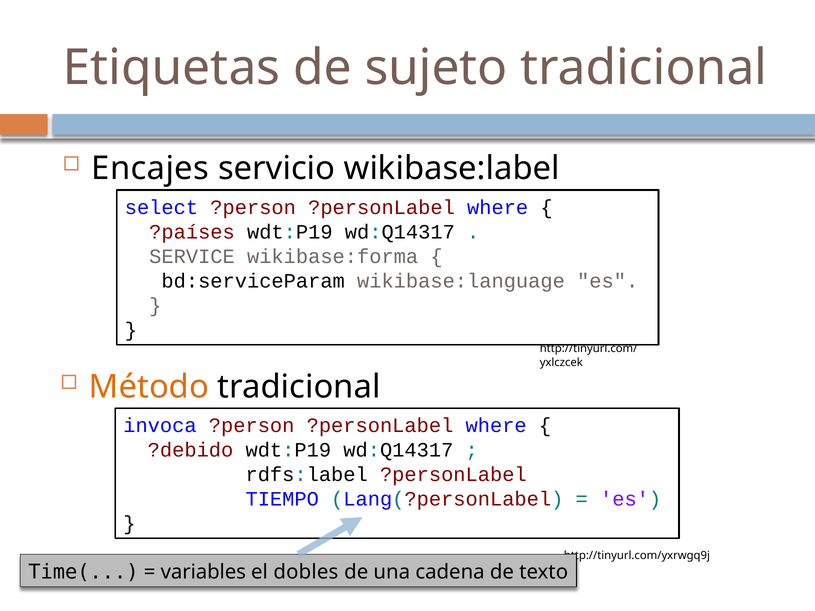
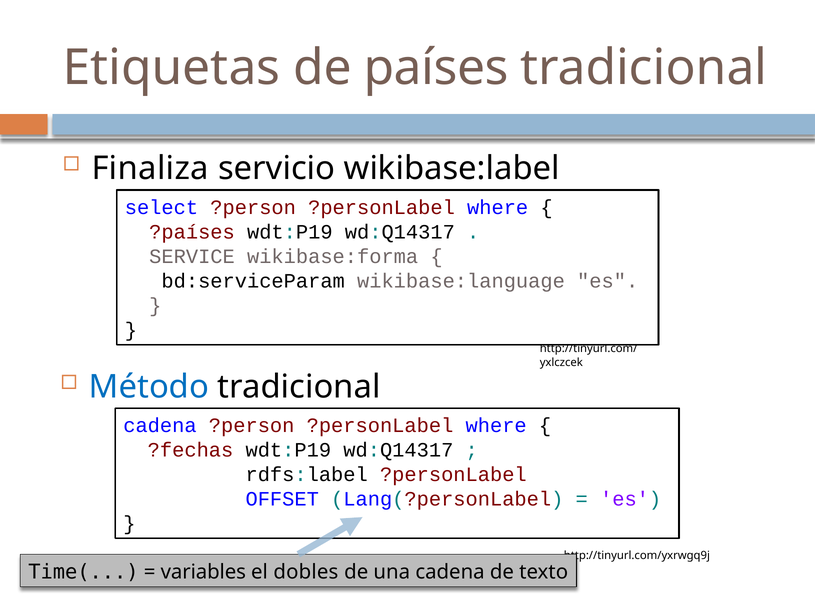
sujeto: sujeto -> países
Encajes: Encajes -> Finaliza
Método colour: orange -> blue
invoca at (160, 426): invoca -> cadena
?debido: ?debido -> ?fechas
TIEMPO: TIEMPO -> OFFSET
